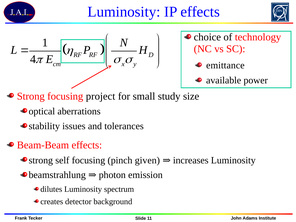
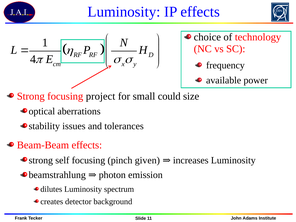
emittance: emittance -> frequency
study: study -> could
